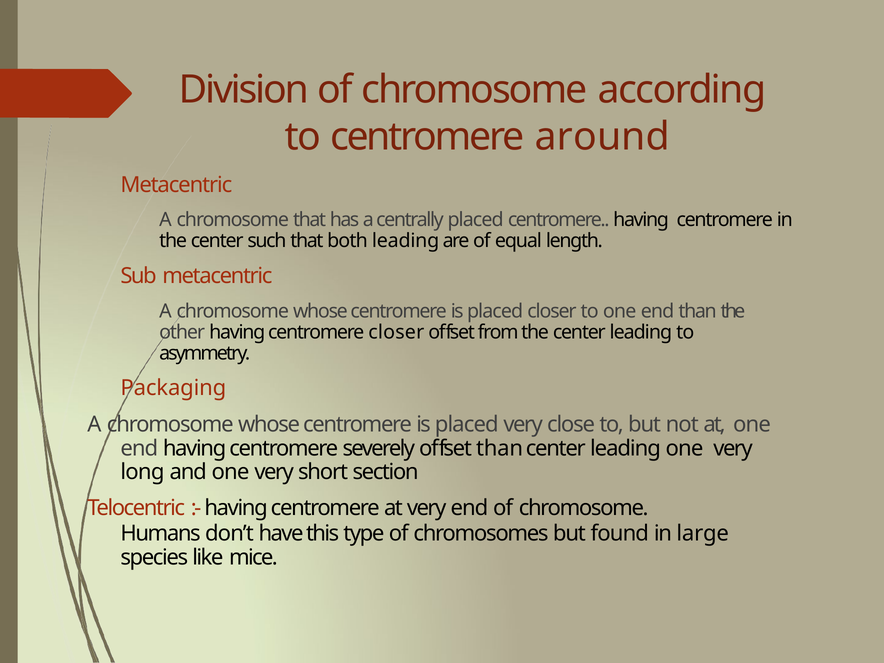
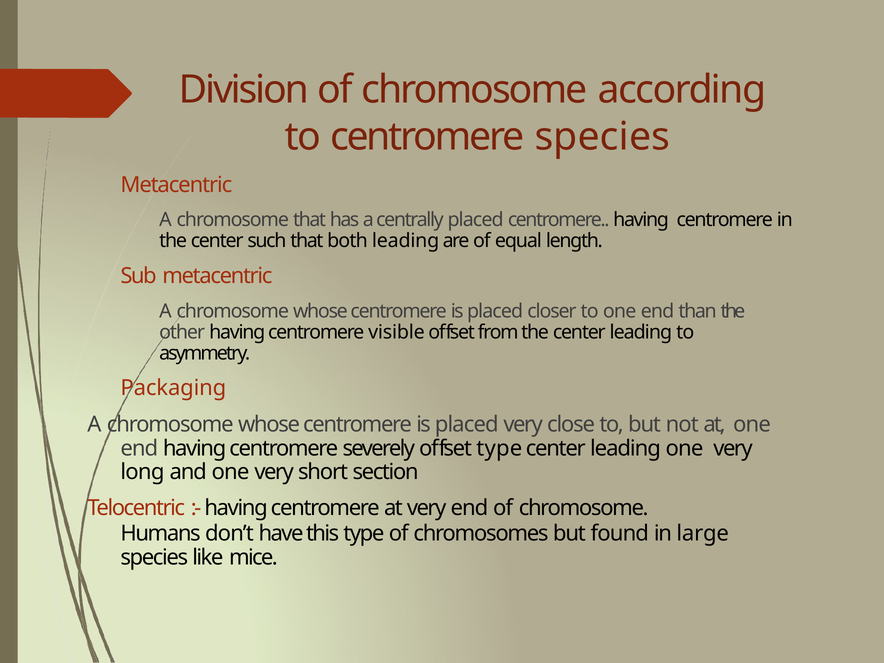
centromere around: around -> species
centromere closer: closer -> visible
offset than: than -> type
